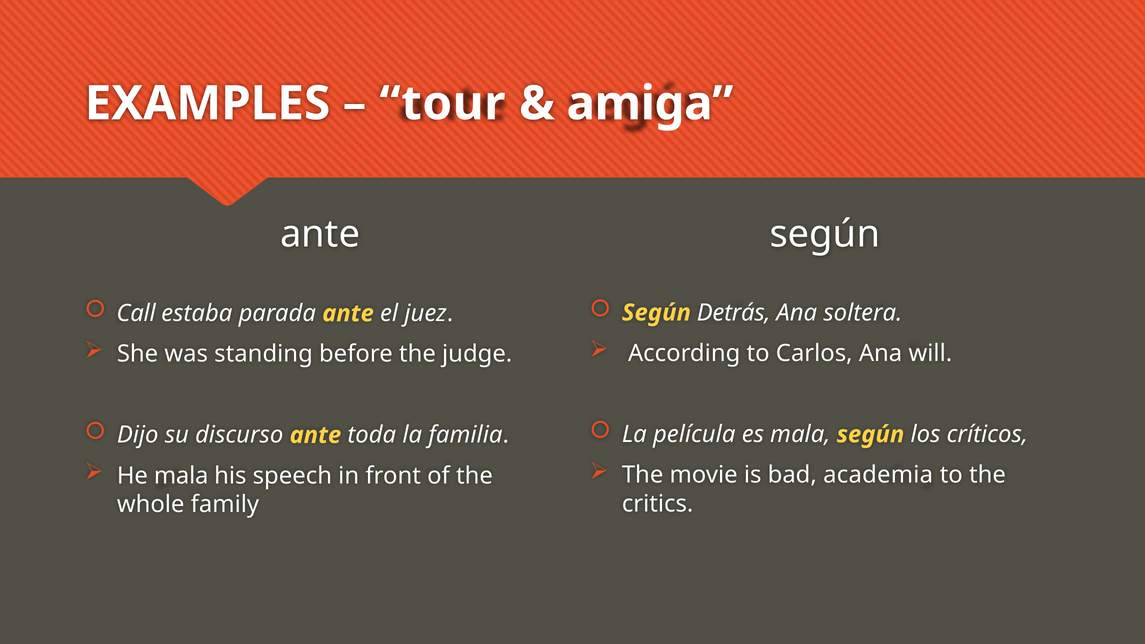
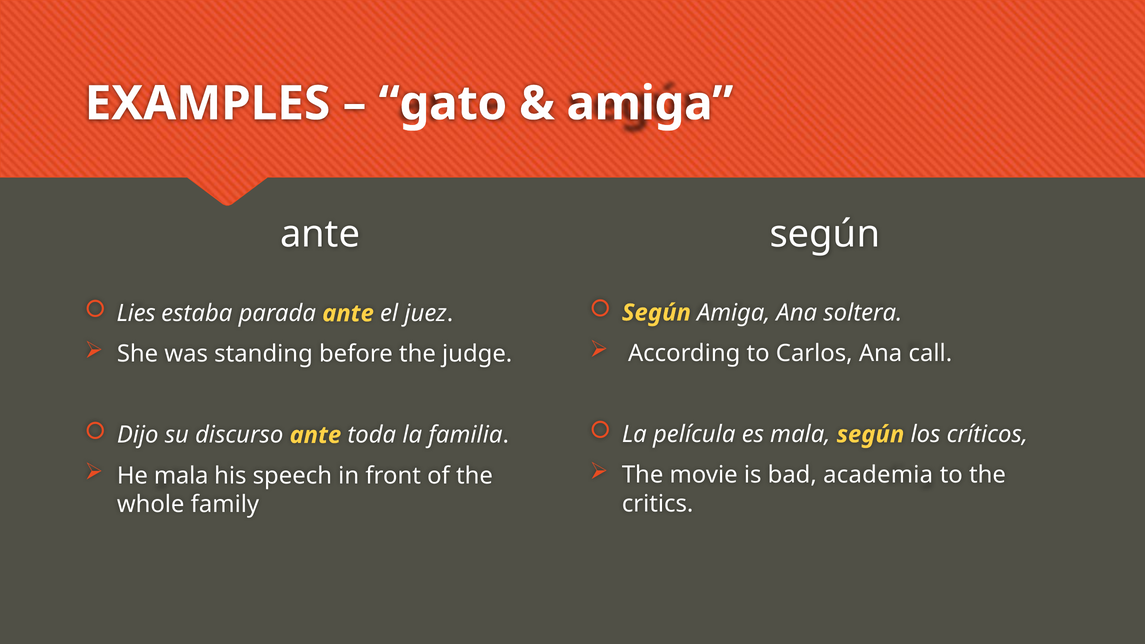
tour: tour -> gato
Según Detrás: Detrás -> Amiga
Call: Call -> Lies
will: will -> call
